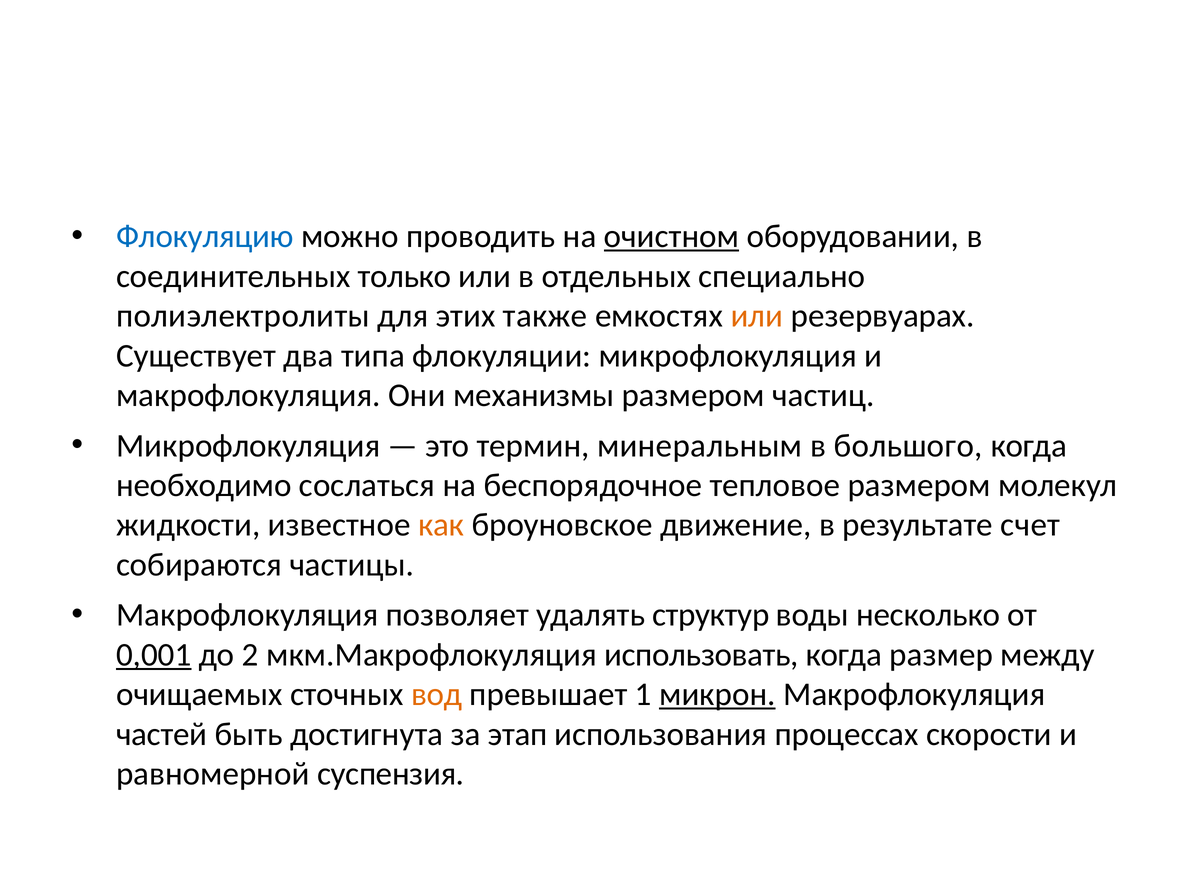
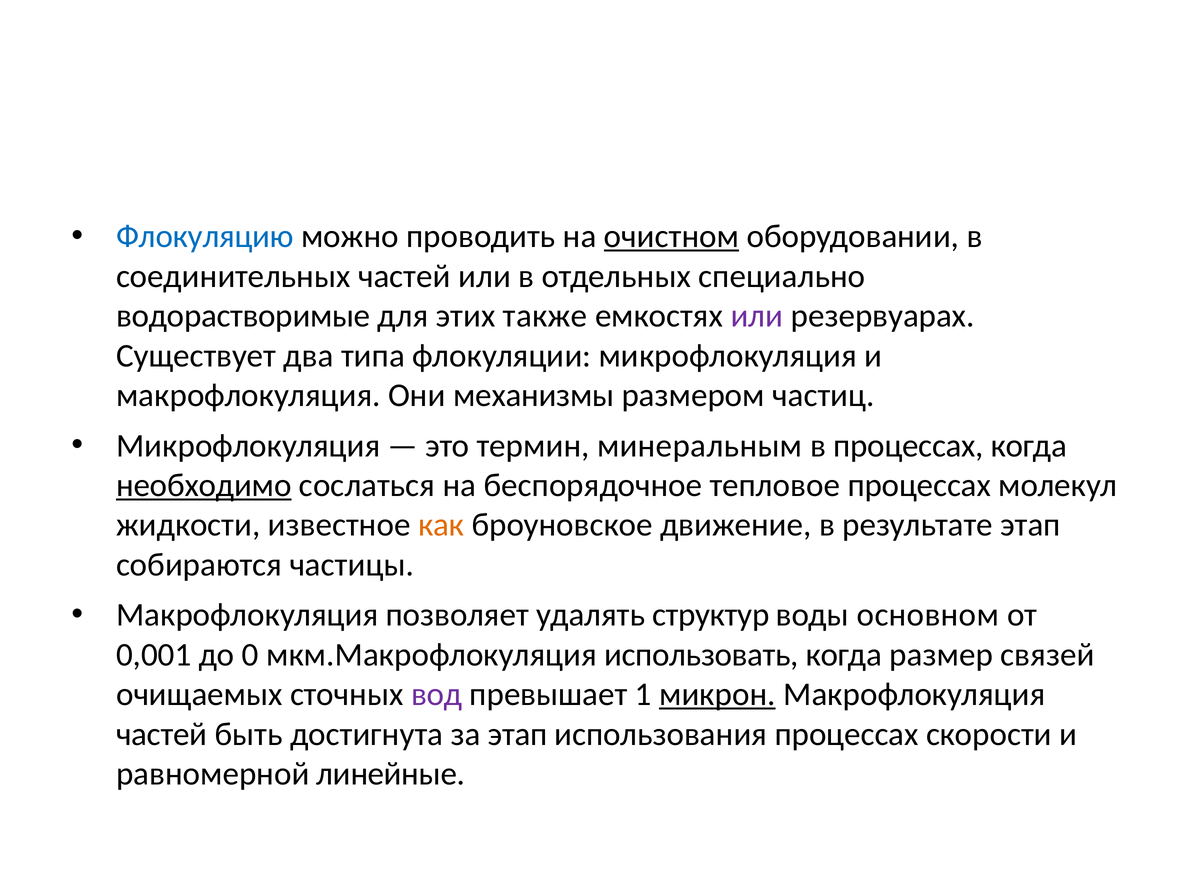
соединительных только: только -> частей
полиэлектролиты: полиэлектролиты -> водорастворимые
или at (757, 316) colour: orange -> purple
в большого: большого -> процессах
необходимо underline: none -> present
тепловое размером: размером -> процессах
результате счет: счет -> этап
несколько: несколько -> основном
0,001 underline: present -> none
2: 2 -> 0
между: между -> связей
вод colour: orange -> purple
суспензия: суспензия -> линейные
